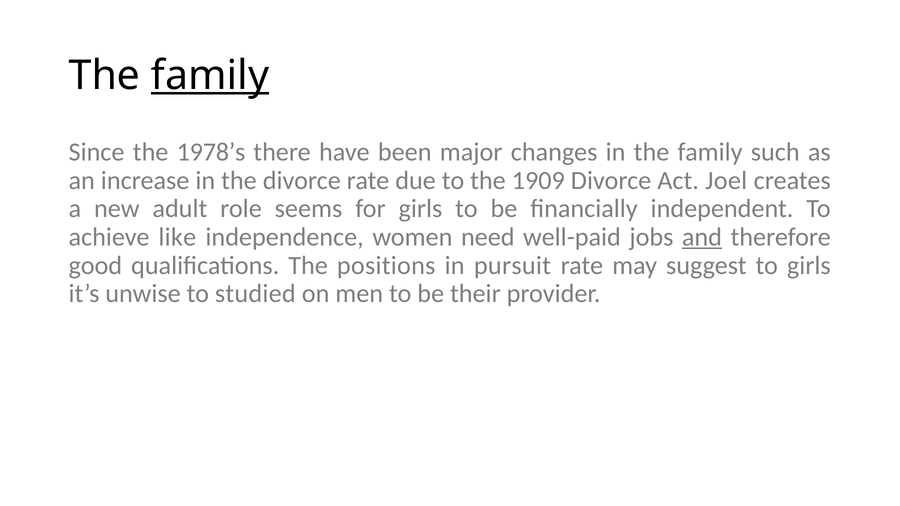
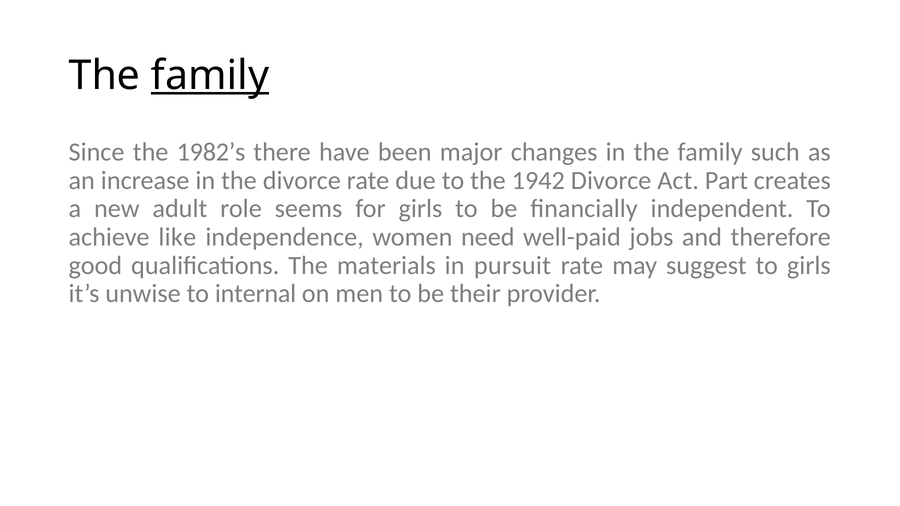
1978’s: 1978’s -> 1982’s
1909: 1909 -> 1942
Joel: Joel -> Part
and underline: present -> none
positions: positions -> materials
studied: studied -> internal
